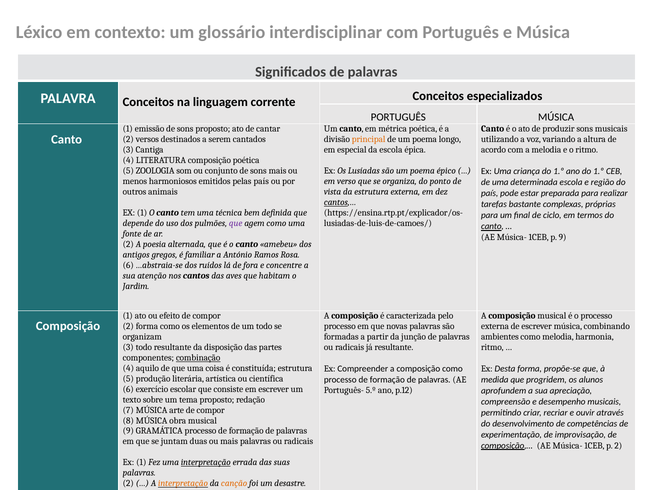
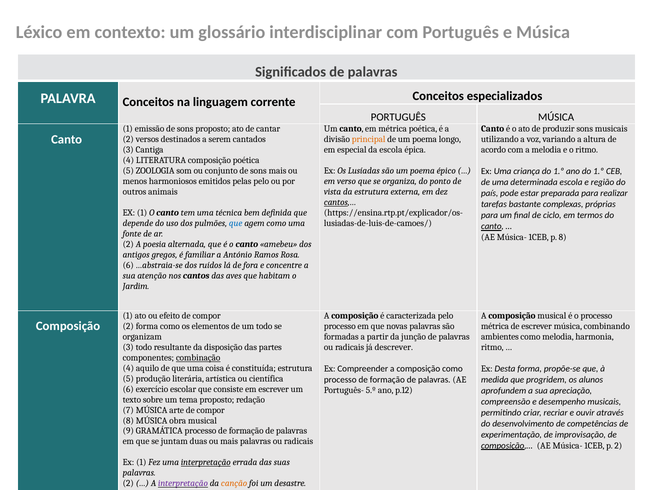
pelas país: país -> pelo
que at (236, 223) colour: purple -> blue
p 9: 9 -> 8
externa at (495, 326): externa -> métrica
já resultante: resultante -> descrever
interpretação at (183, 483) colour: orange -> purple
